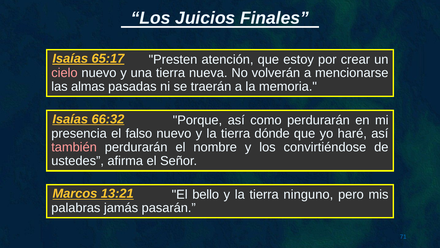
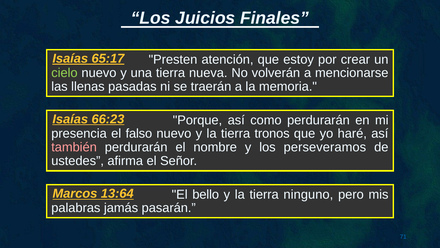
cielo colour: pink -> light green
almas: almas -> llenas
66:32: 66:32 -> 66:23
dónde: dónde -> tronos
convirtiéndose: convirtiéndose -> perseveramos
13:21: 13:21 -> 13:64
